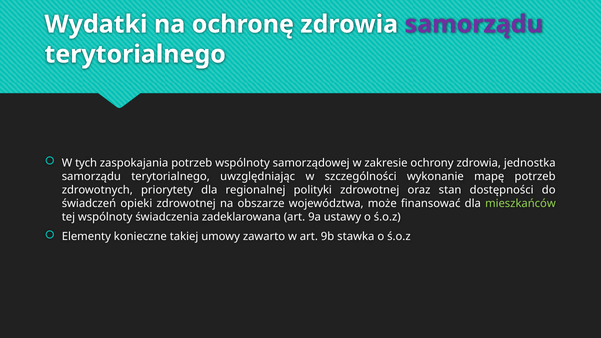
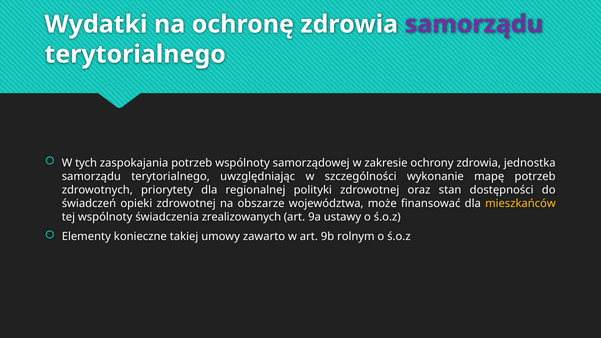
mieszkańców colour: light green -> yellow
zadeklarowana: zadeklarowana -> zrealizowanych
stawka: stawka -> rolnym
